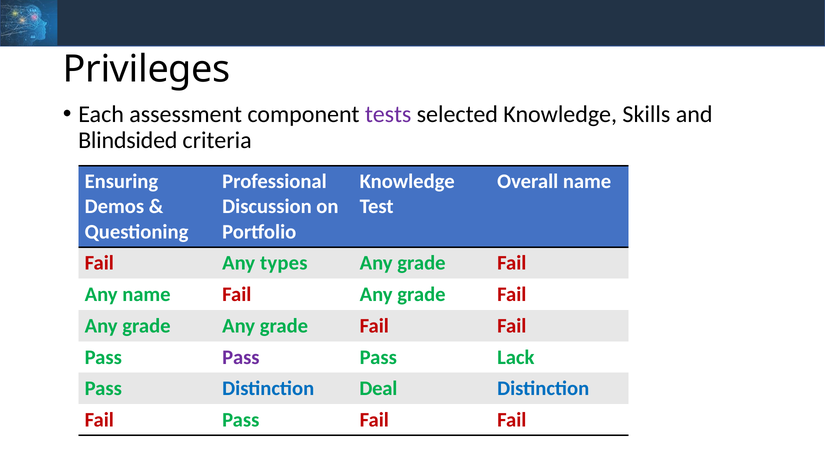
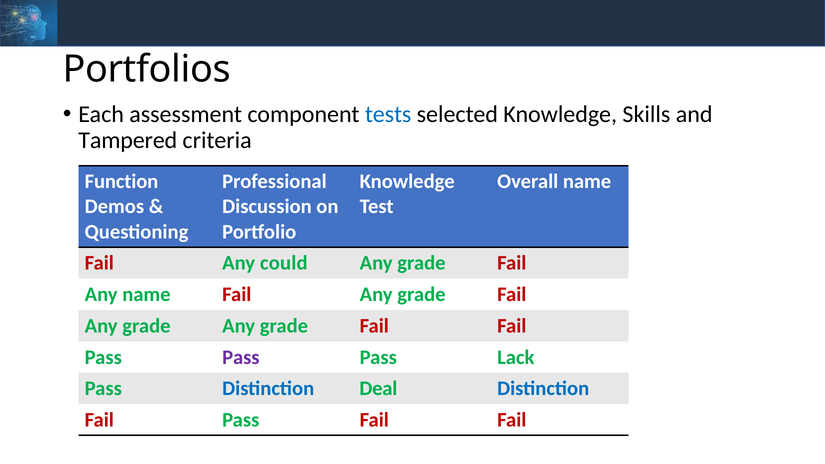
Privileges: Privileges -> Portfolios
tests colour: purple -> blue
Blindsided: Blindsided -> Tampered
Ensuring: Ensuring -> Function
types: types -> could
